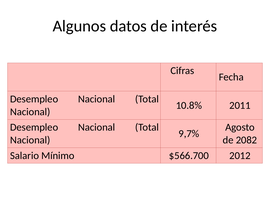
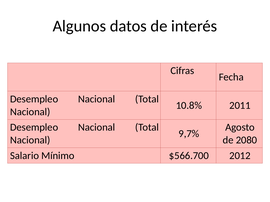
2082: 2082 -> 2080
